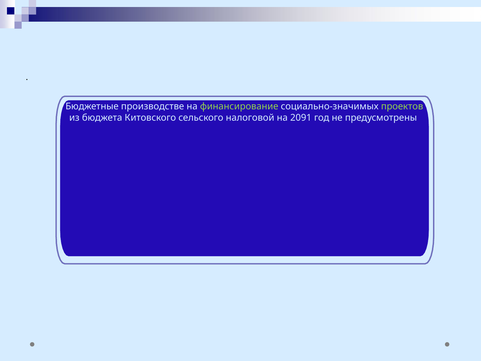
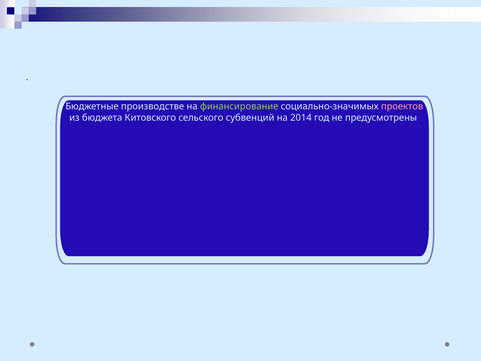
проектов colour: light green -> pink
налоговой: налоговой -> субвенций
2091: 2091 -> 2014
